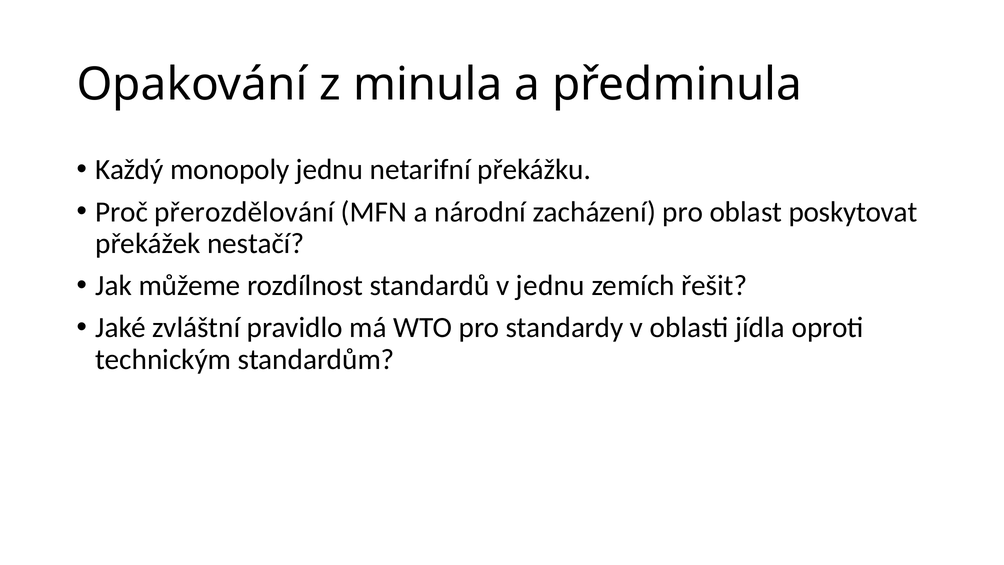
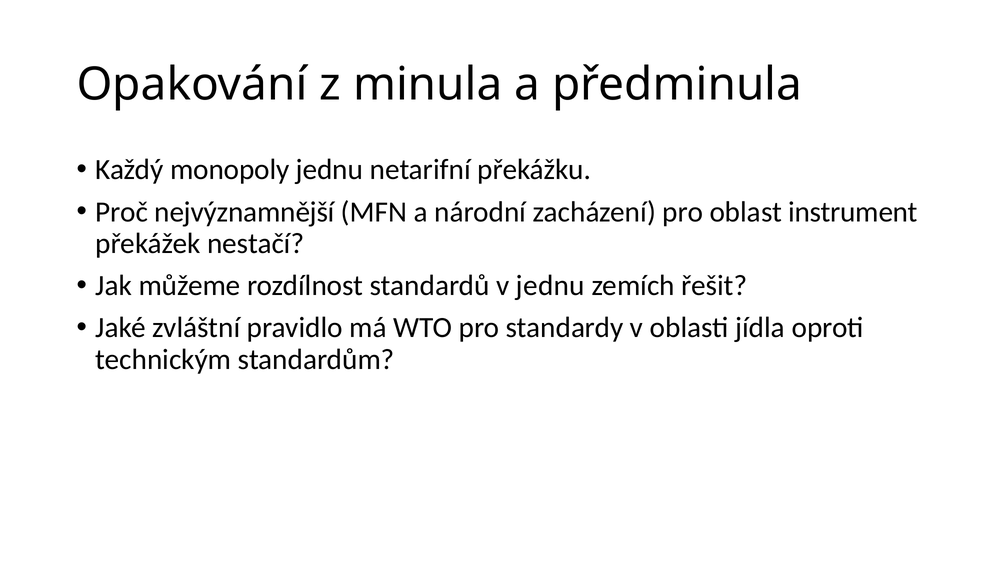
přerozdělování: přerozdělování -> nejvýznamnější
poskytovat: poskytovat -> instrument
